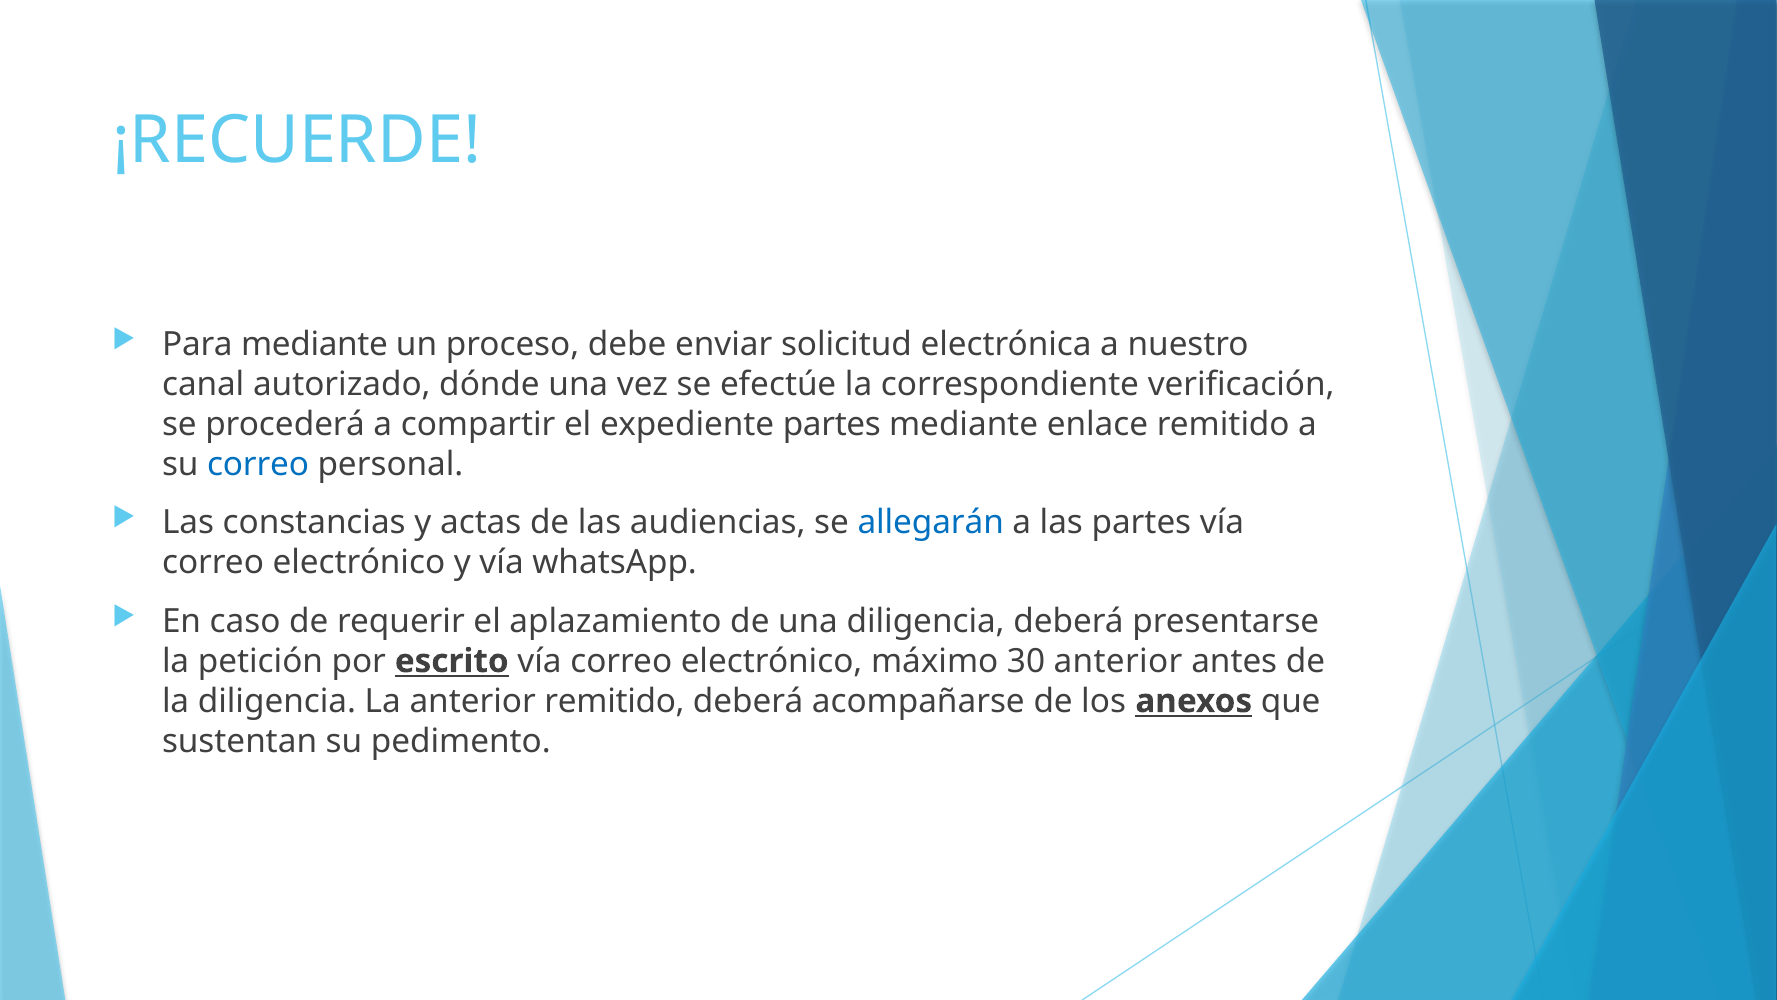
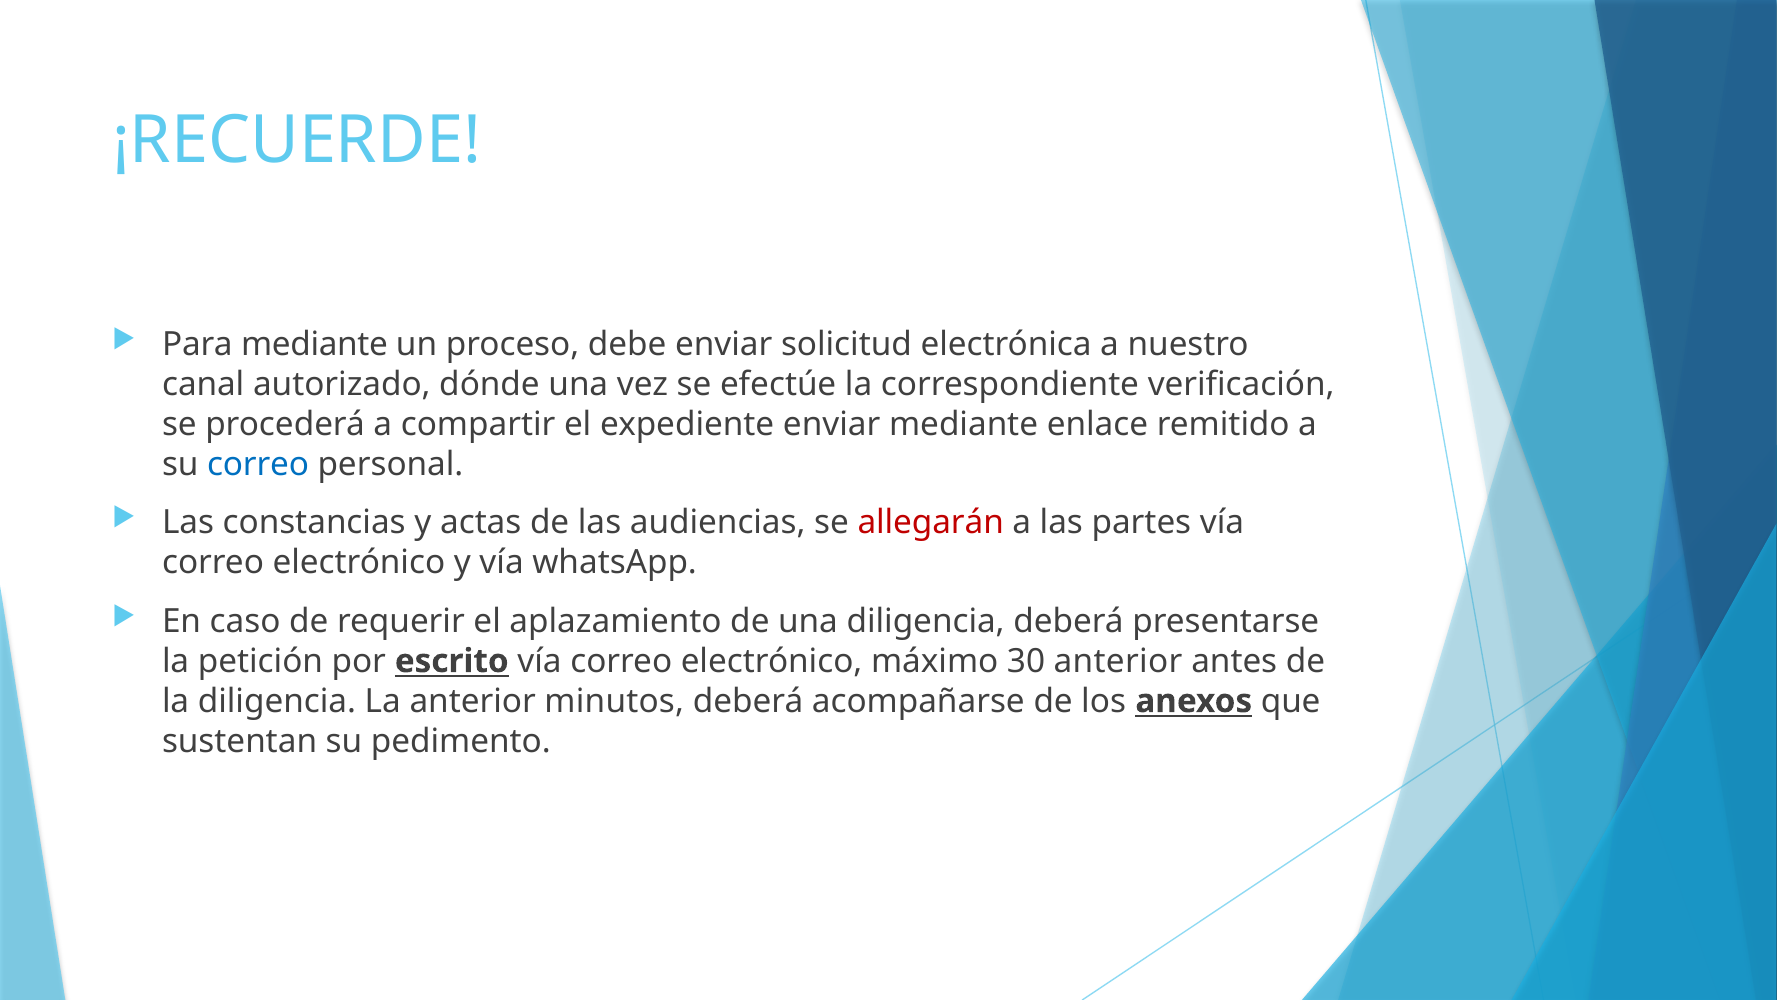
expediente partes: partes -> enviar
allegarán colour: blue -> red
anterior remitido: remitido -> minutos
